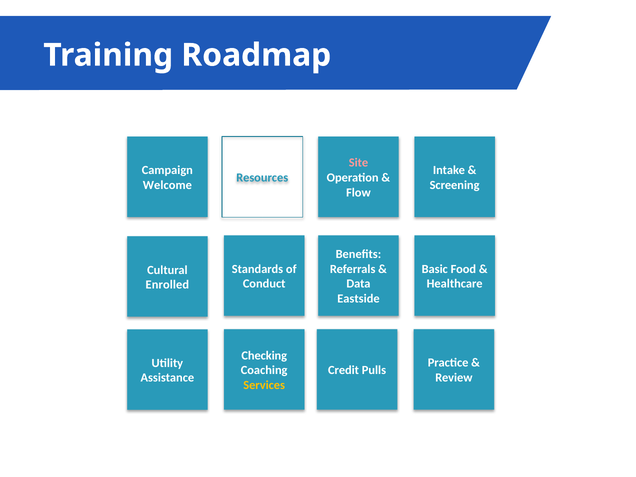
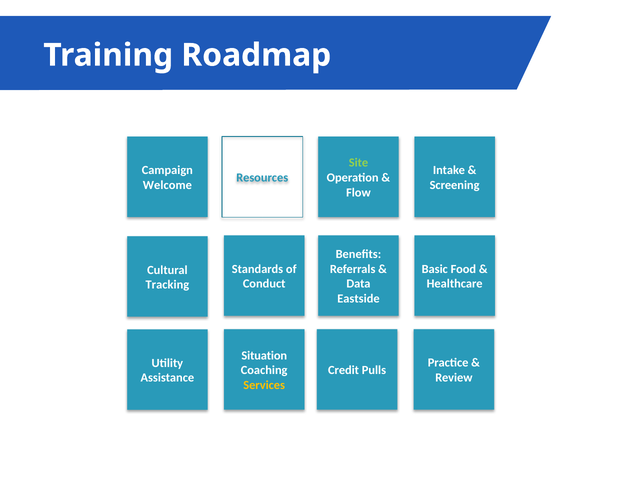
Site colour: pink -> light green
Enrolled: Enrolled -> Tracking
Checking: Checking -> Situation
